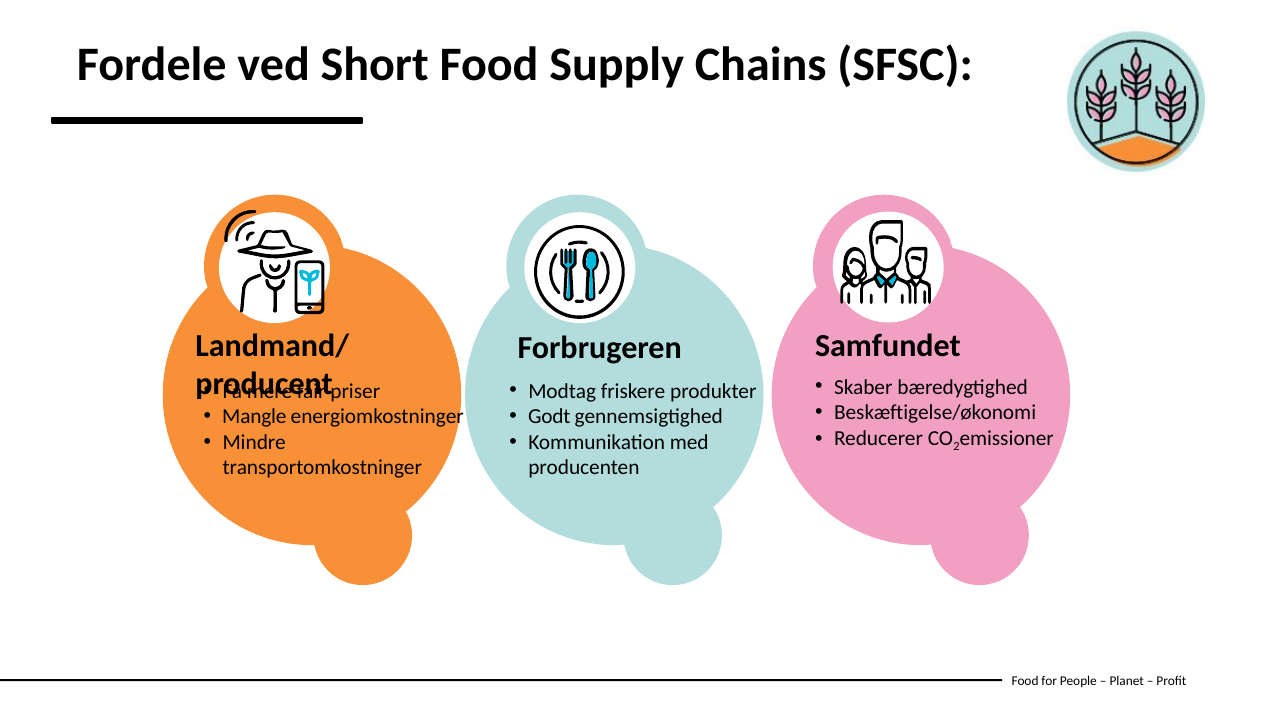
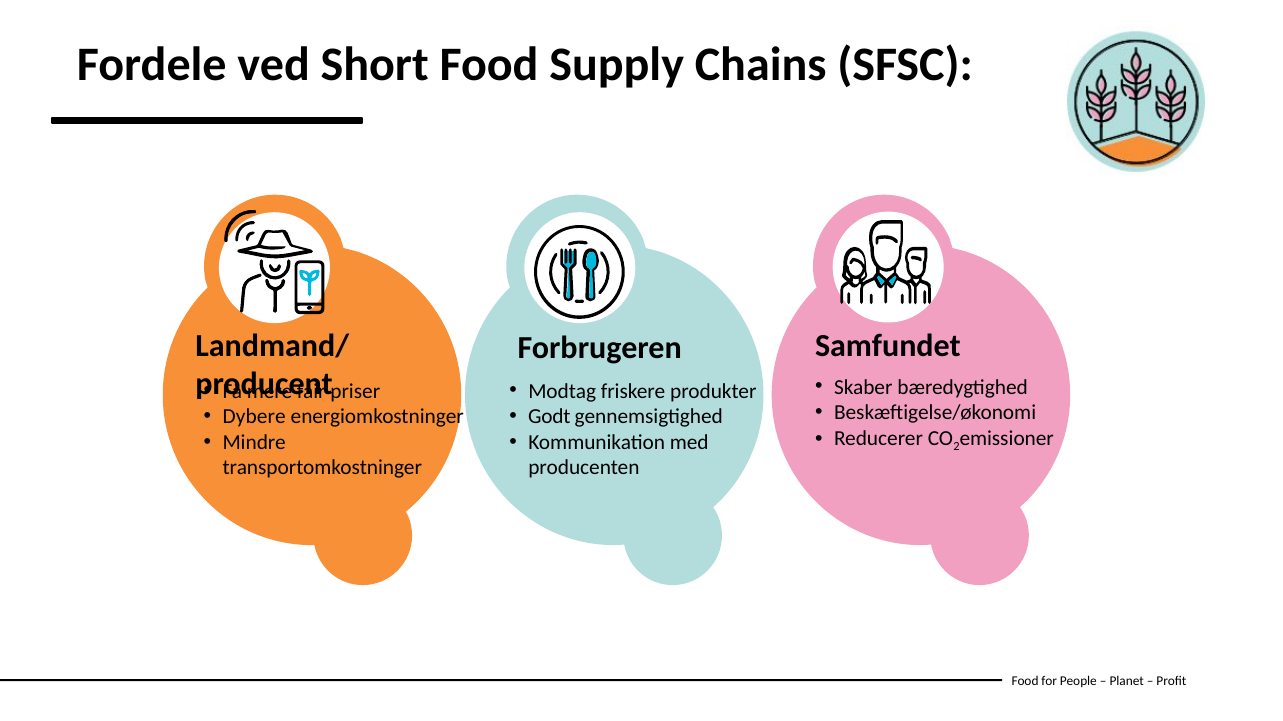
Mangle: Mangle -> Dybere
